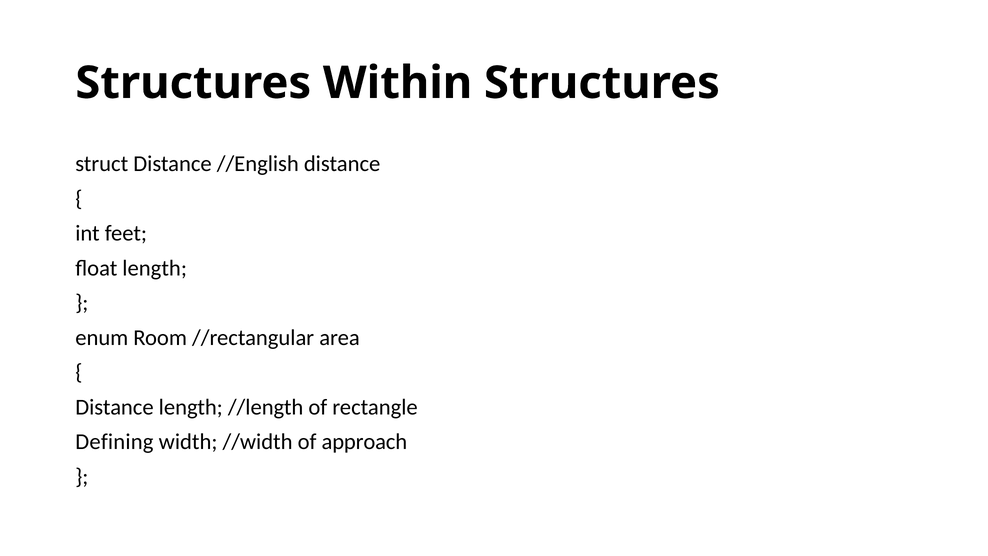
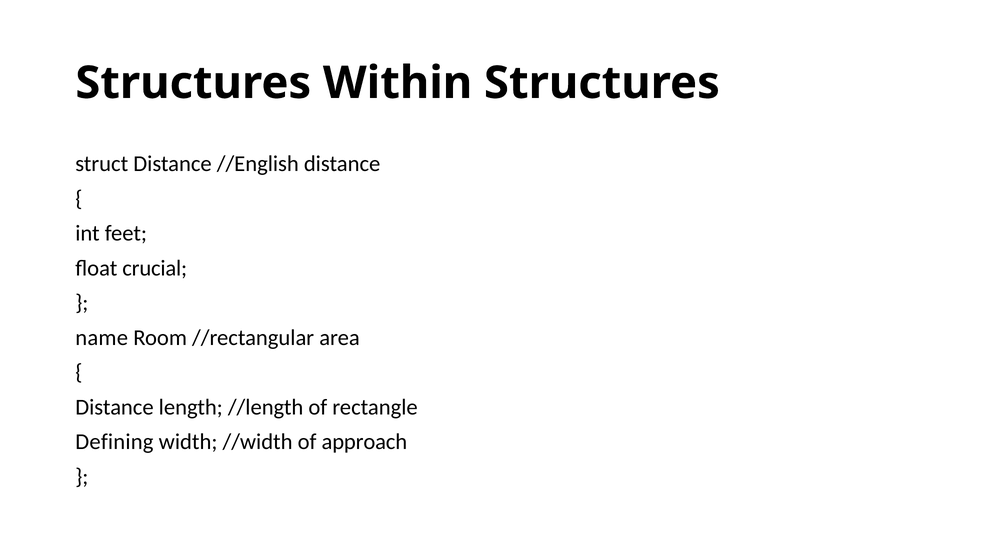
float length: length -> crucial
enum: enum -> name
